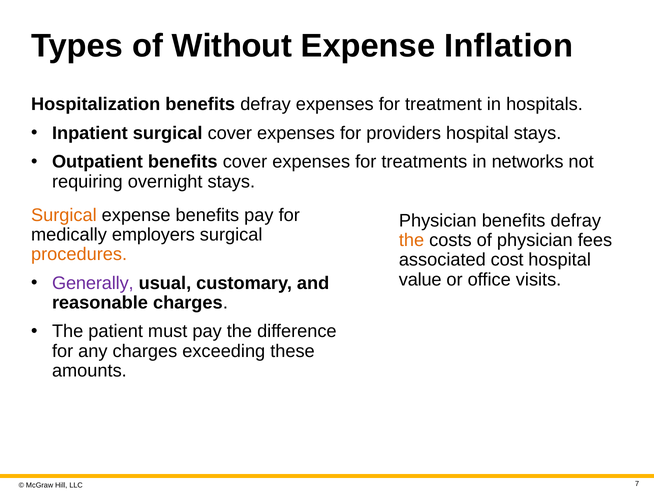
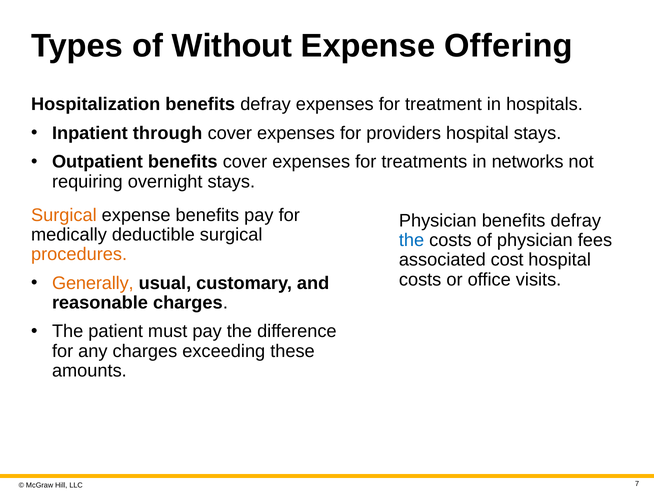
Inflation: Inflation -> Offering
Inpatient surgical: surgical -> through
employers: employers -> deductible
the at (412, 240) colour: orange -> blue
value at (420, 279): value -> costs
Generally colour: purple -> orange
